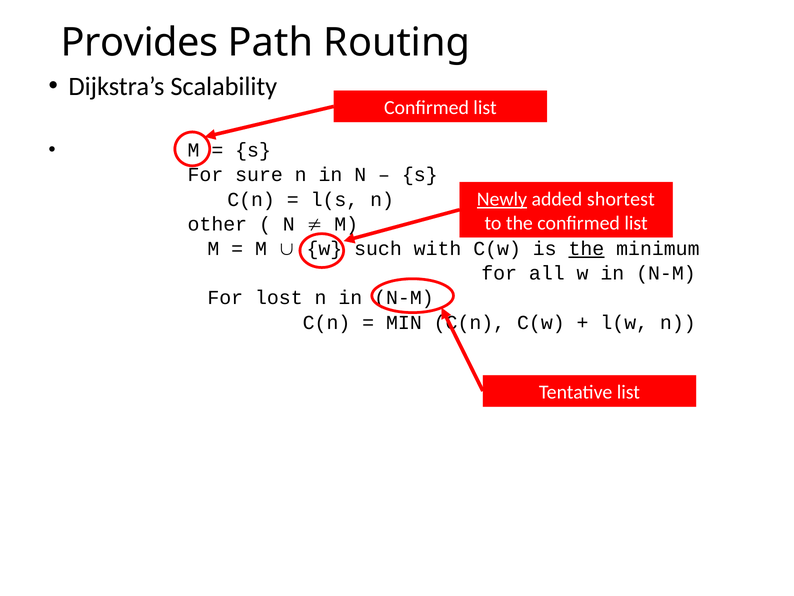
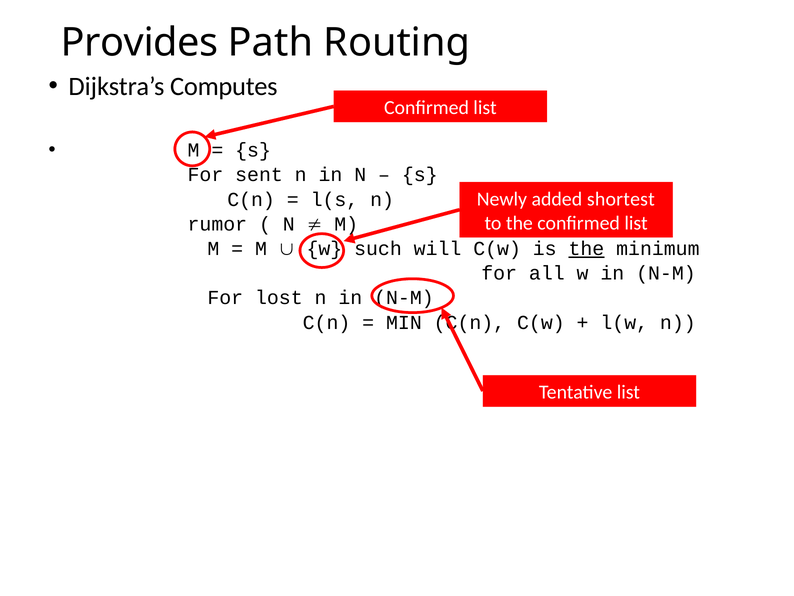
Scalability: Scalability -> Computes
sure: sure -> sent
Newly underline: present -> none
other: other -> rumor
with: with -> will
